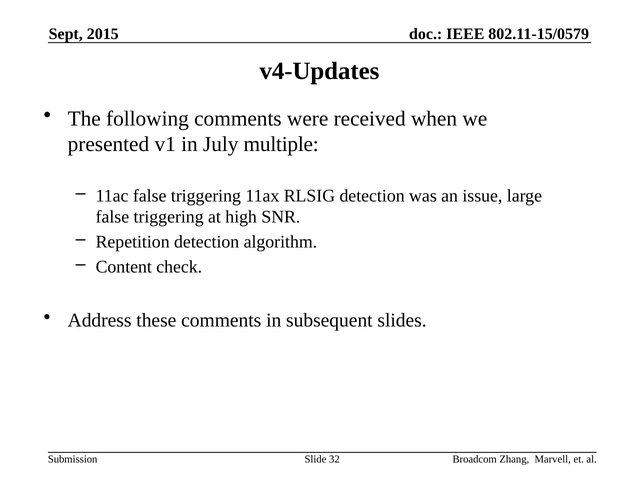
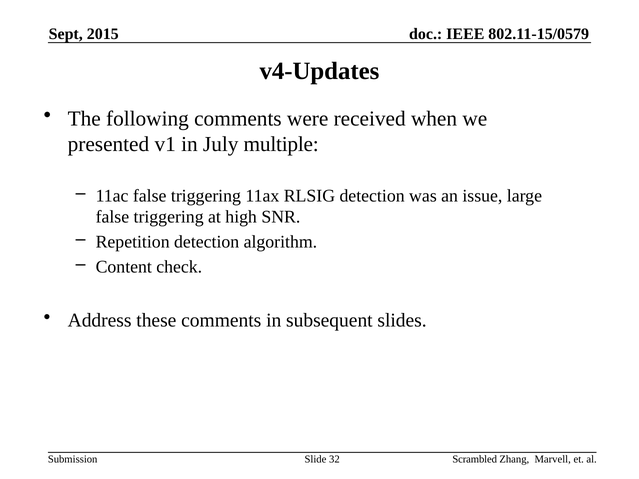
Broadcom: Broadcom -> Scrambled
